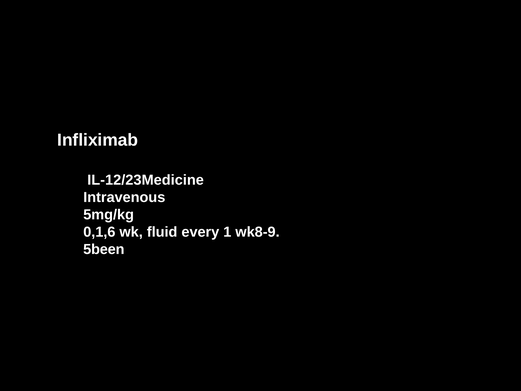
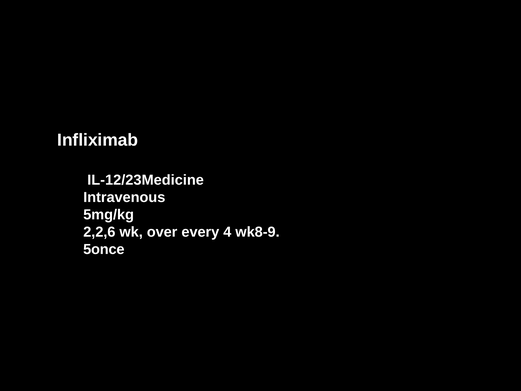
0,1,6: 0,1,6 -> 2,2,6
fluid: fluid -> over
1: 1 -> 4
5been: 5been -> 5once
